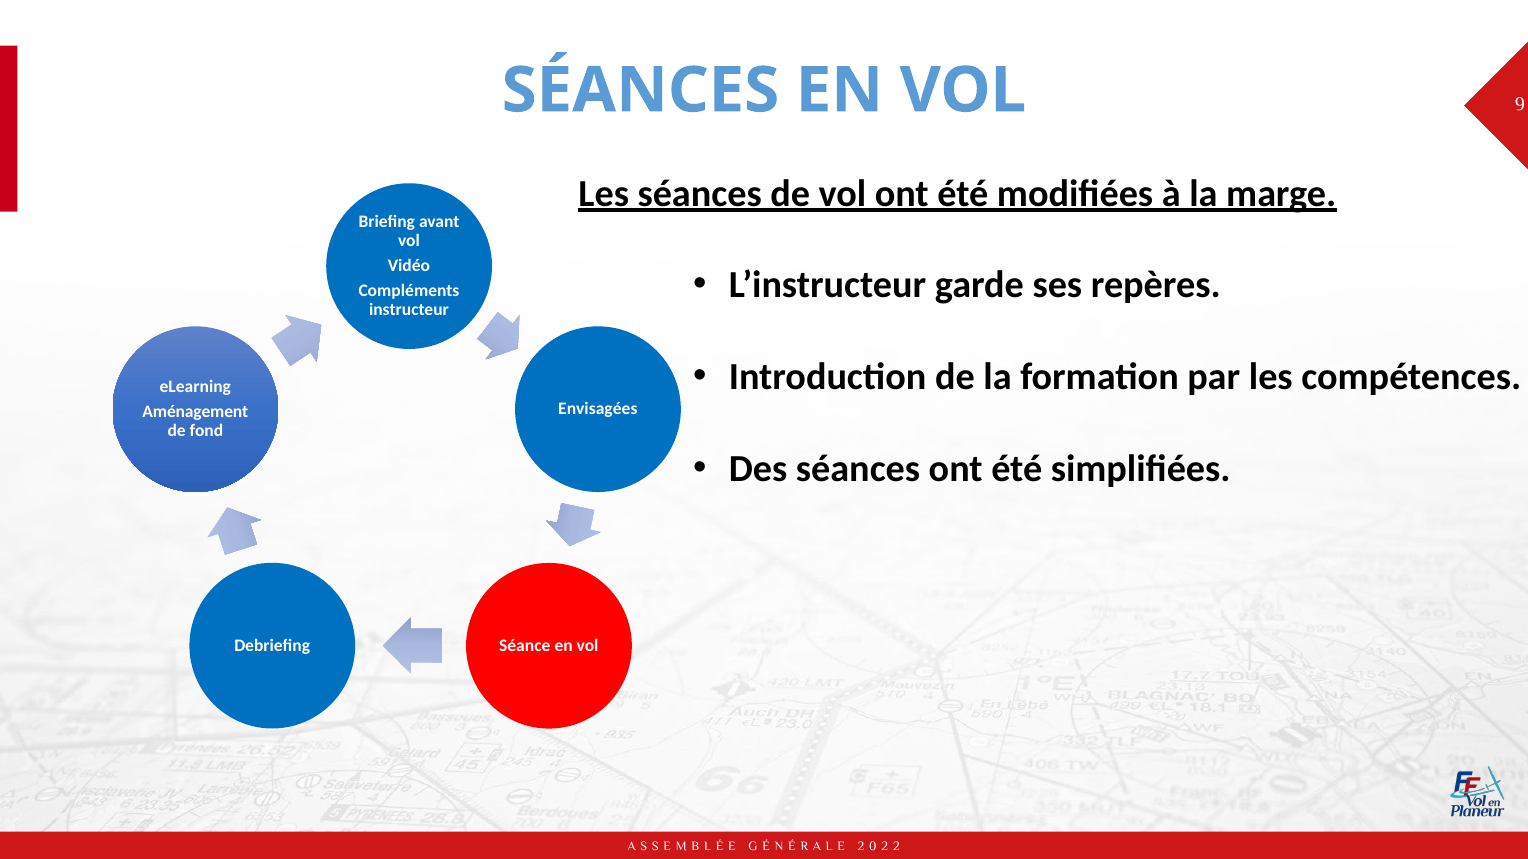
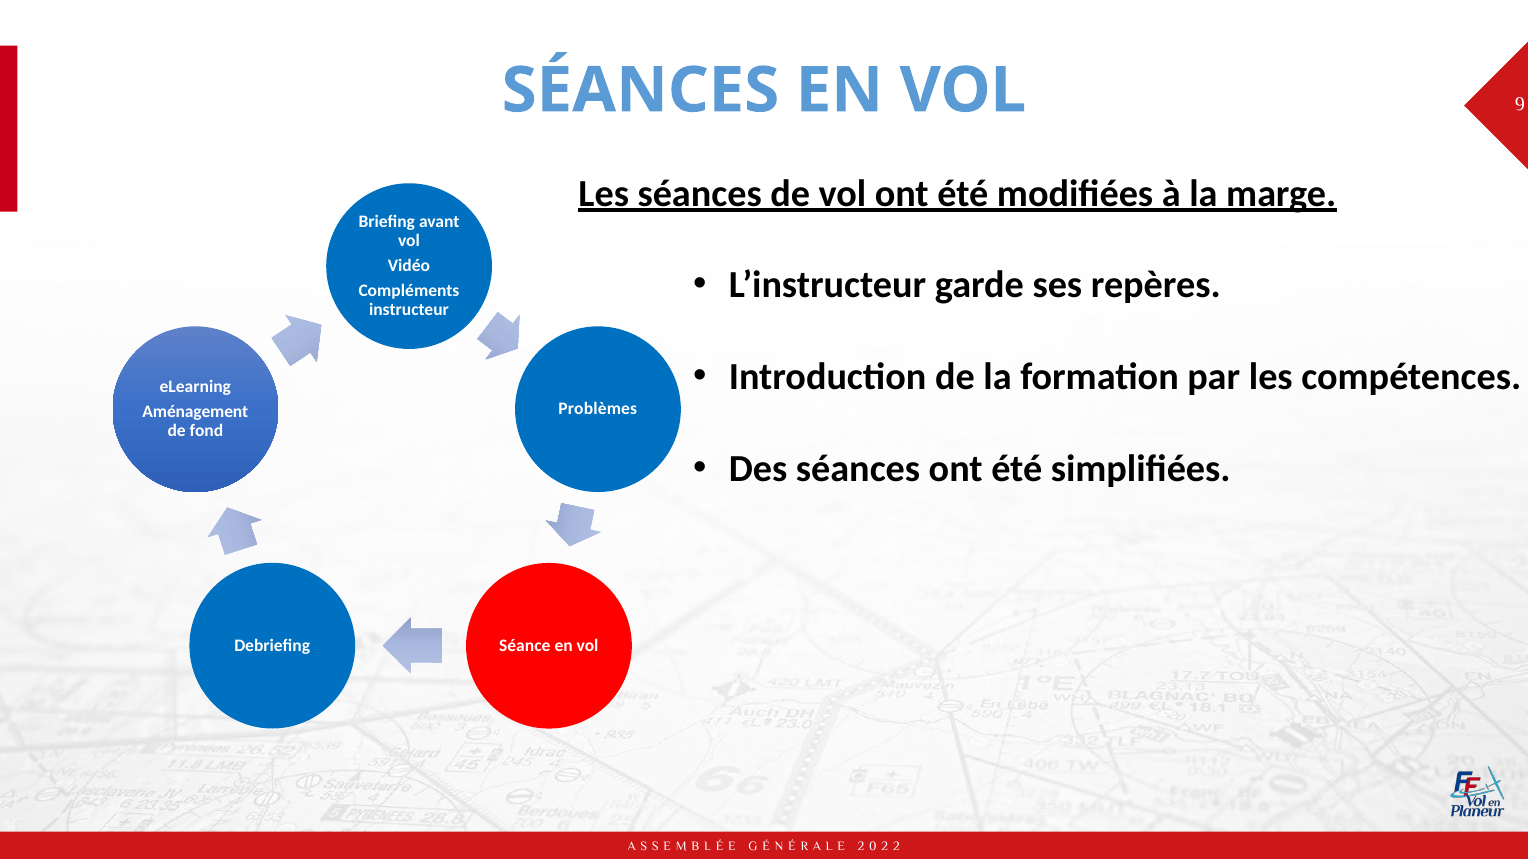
Envisagées: Envisagées -> Problèmes
